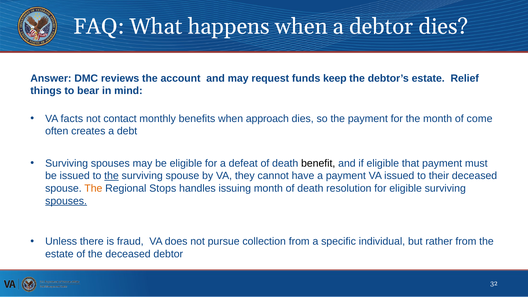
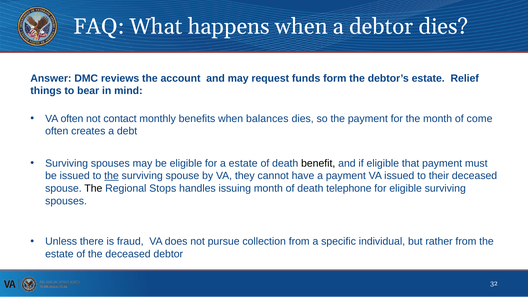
keep: keep -> form
VA facts: facts -> often
approach: approach -> balances
a defeat: defeat -> estate
The at (93, 188) colour: orange -> black
resolution: resolution -> telephone
spouses at (66, 201) underline: present -> none
